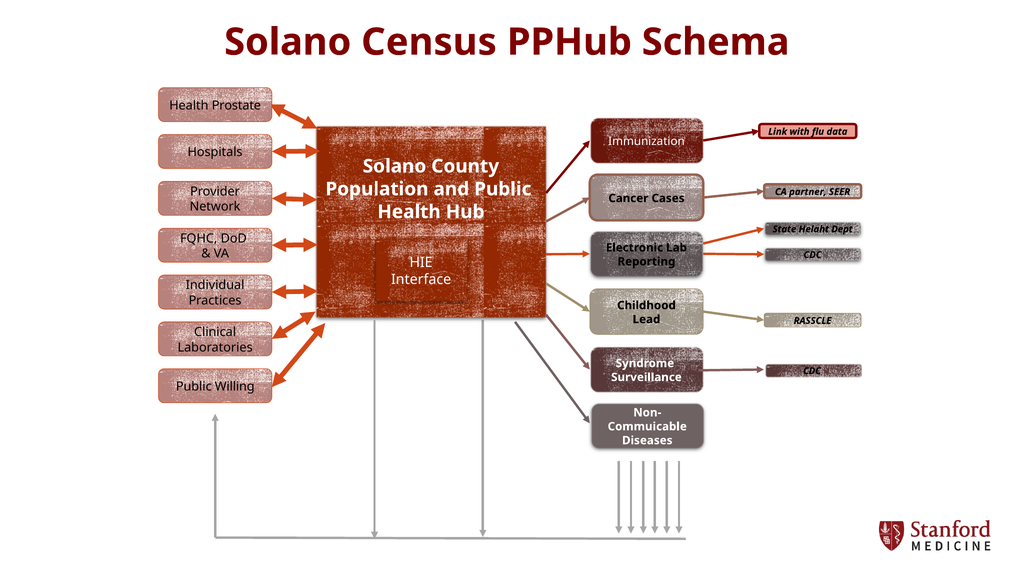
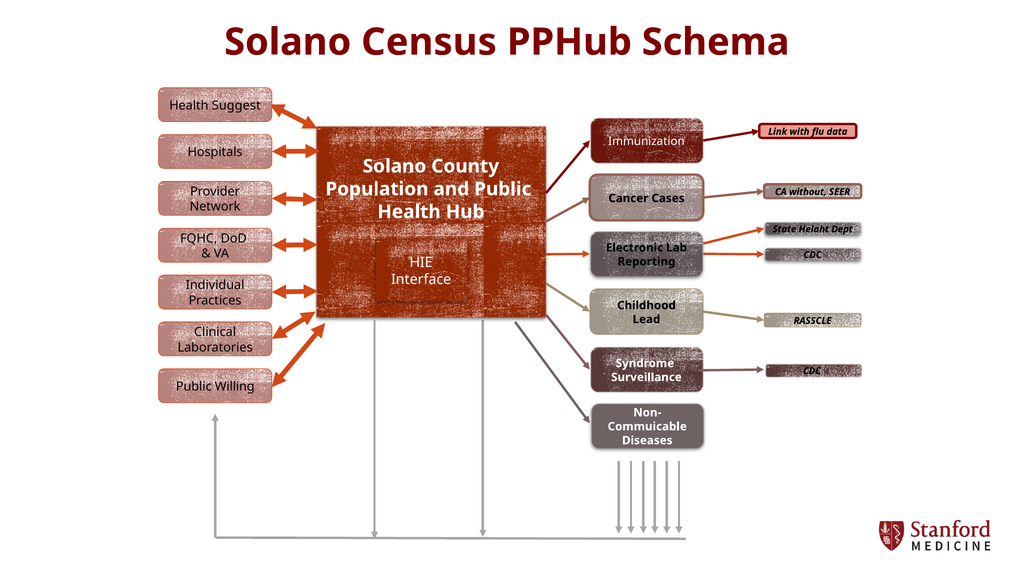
Prostate: Prostate -> Suggest
partner: partner -> without
